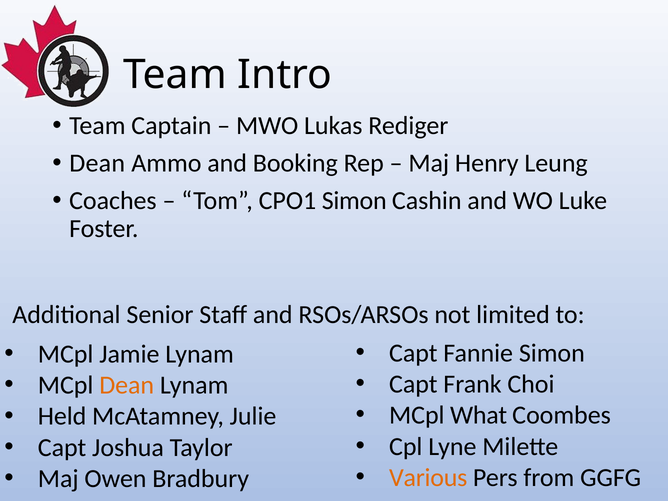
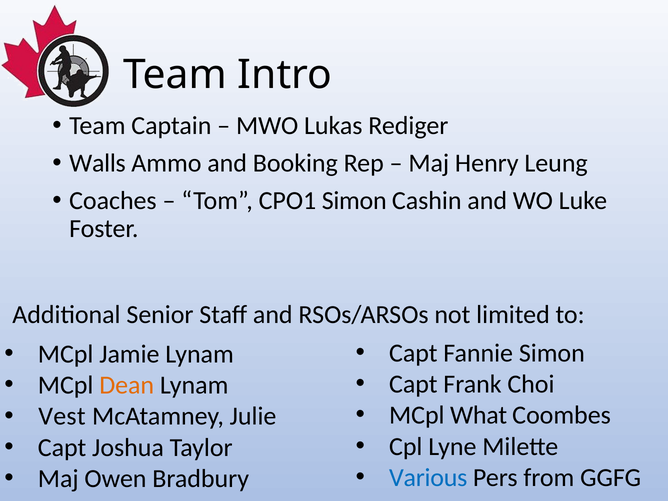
Dean at (97, 163): Dean -> Walls
Held: Held -> Vest
Various colour: orange -> blue
